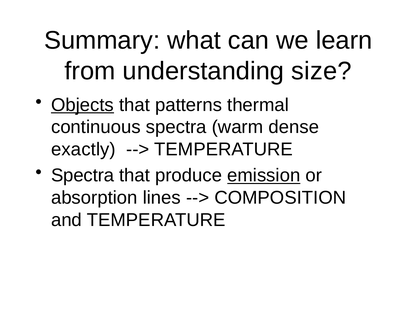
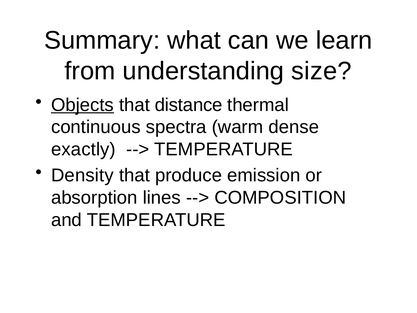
patterns: patterns -> distance
Spectra at (83, 175): Spectra -> Density
emission underline: present -> none
